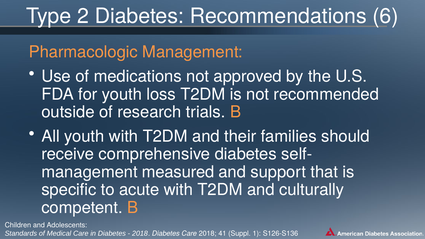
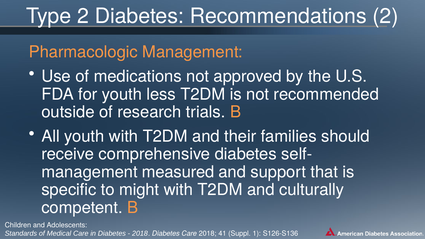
Recommendations 6: 6 -> 2
loss: loss -> less
acute: acute -> might
